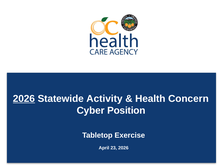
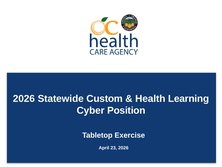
2026 at (24, 98) underline: present -> none
Activity: Activity -> Custom
Concern: Concern -> Learning
